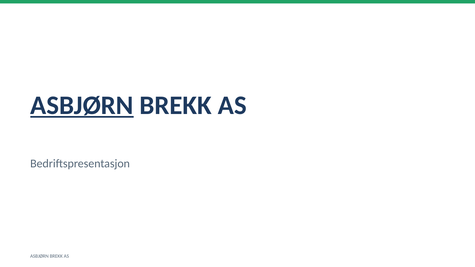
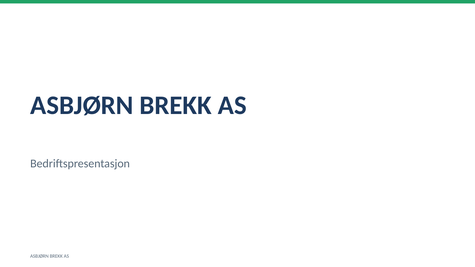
ASBJØRN at (82, 105) underline: present -> none
